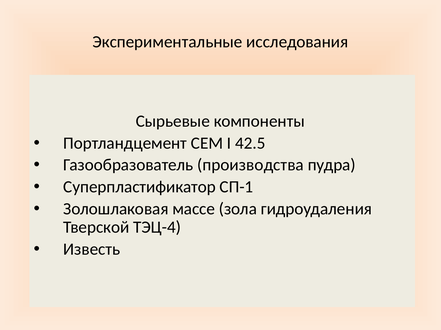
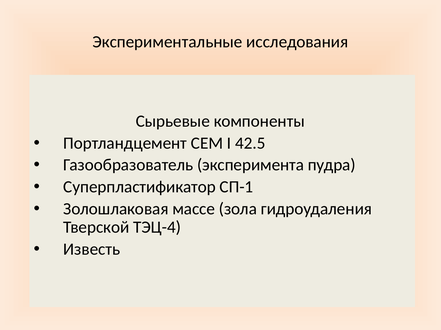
производства: производства -> эксперимента
